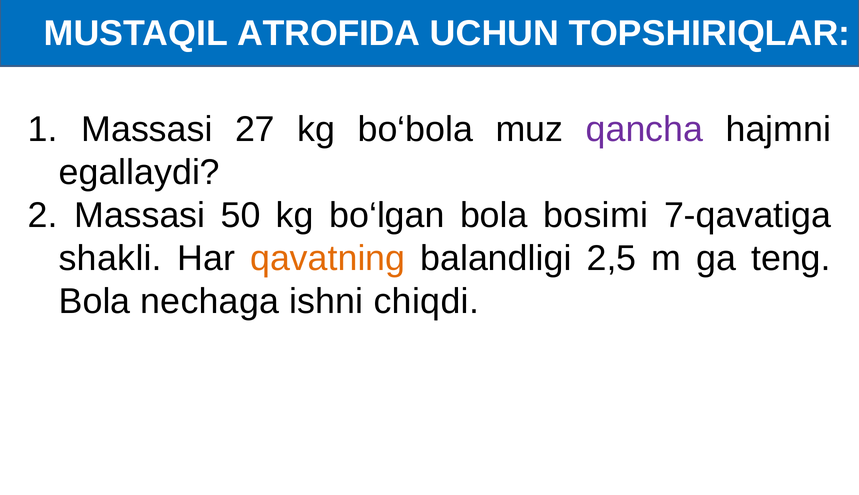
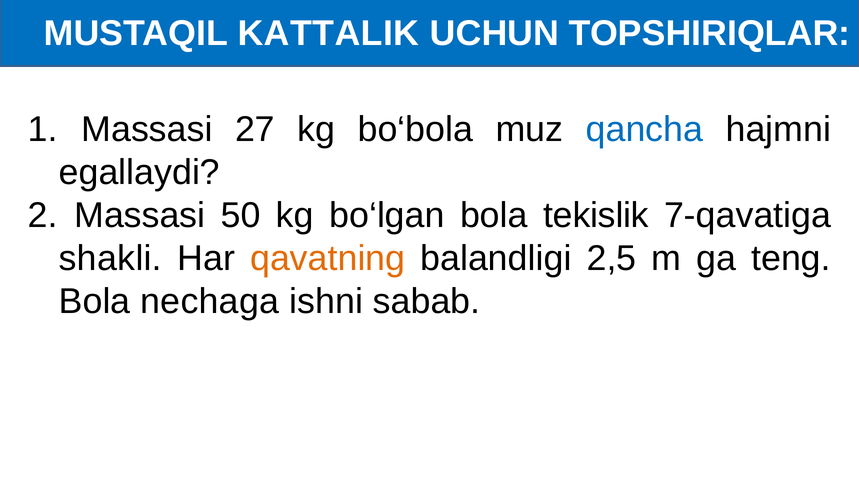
ATROFIDA: ATROFIDA -> KATTALIK
qancha colour: purple -> blue
bosimi: bosimi -> tekislik
chiqdi: chiqdi -> sabab
